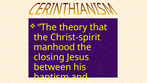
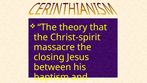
manhood: manhood -> massacre
